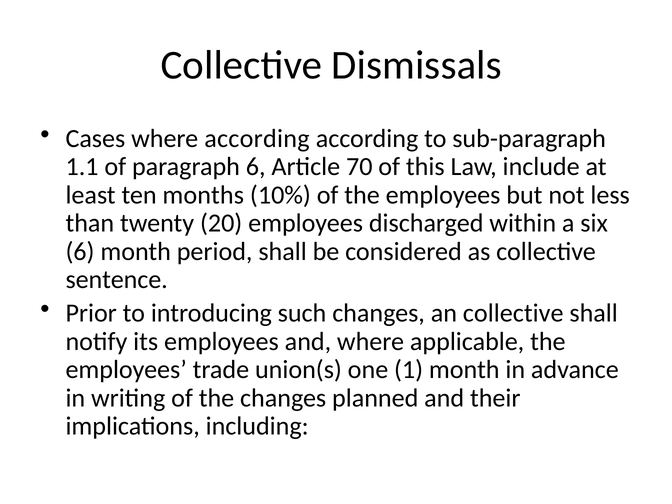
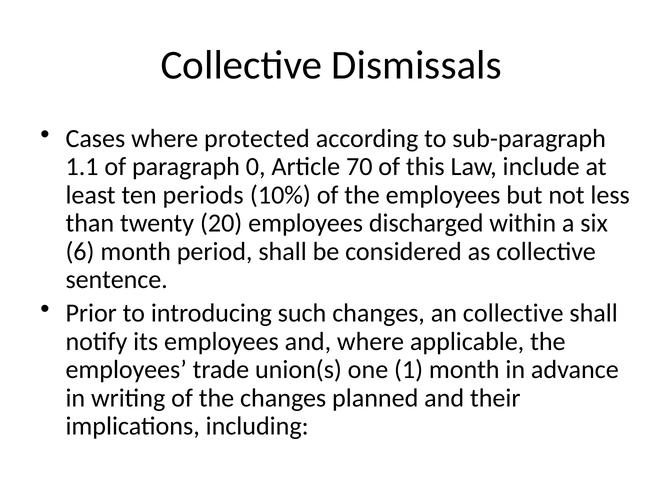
where according: according -> protected
paragraph 6: 6 -> 0
months: months -> periods
